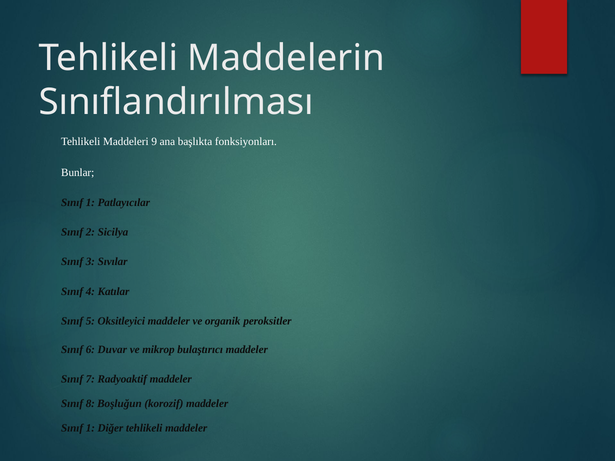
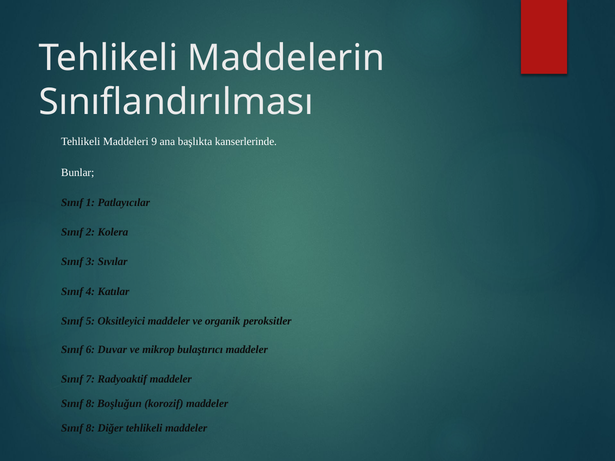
fonksiyonları: fonksiyonları -> kanserlerinde
Sicilya: Sicilya -> Kolera
1 at (90, 428): 1 -> 8
